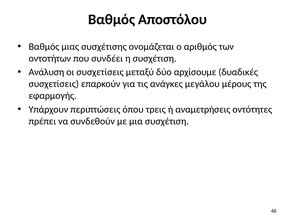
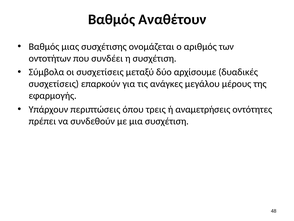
Αποστόλου: Αποστόλου -> Αναθέτουν
Ανάλυση: Ανάλυση -> Σύμβολα
